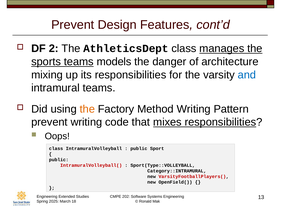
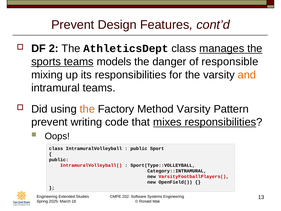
architecture: architecture -> responsible
and colour: blue -> orange
Method Writing: Writing -> Varsity
